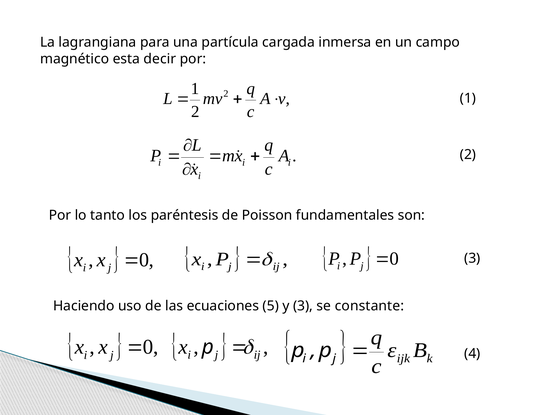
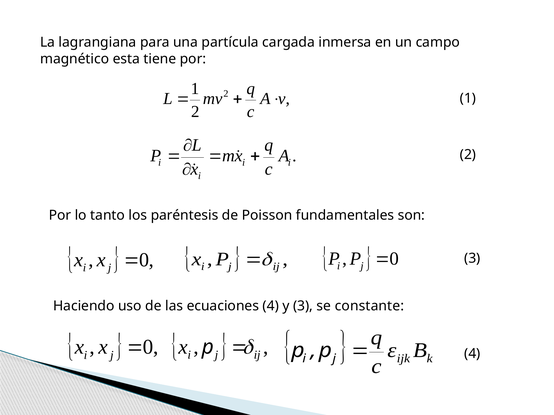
decir: decir -> tiene
ecuaciones 5: 5 -> 4
